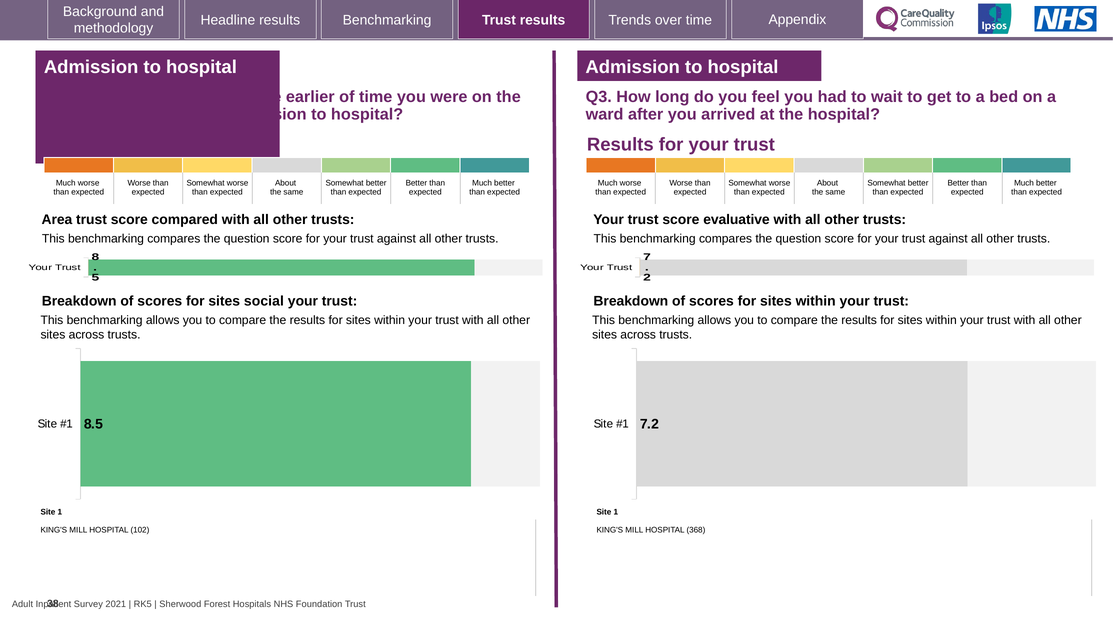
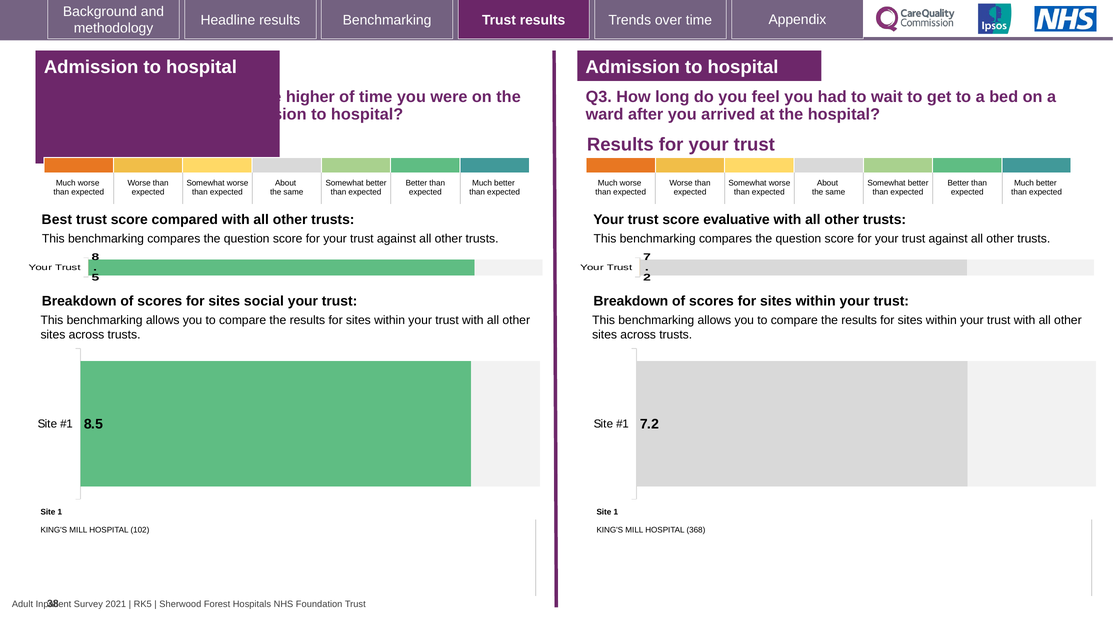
earlier: earlier -> higher
Area: Area -> Best
